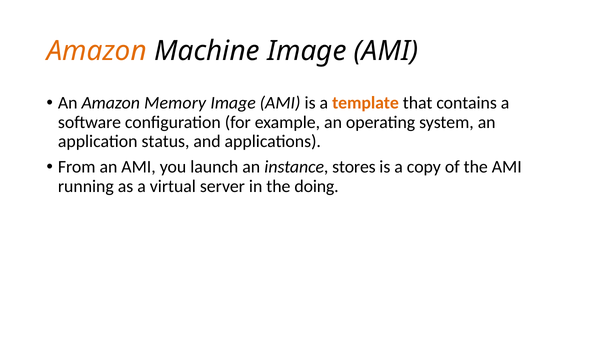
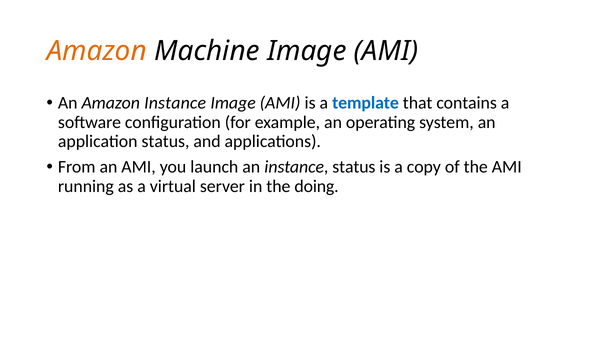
Amazon Memory: Memory -> Instance
template colour: orange -> blue
instance stores: stores -> status
